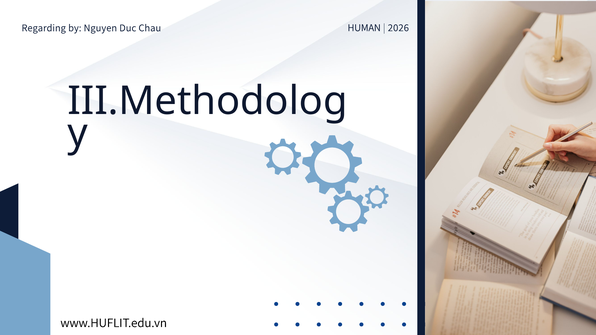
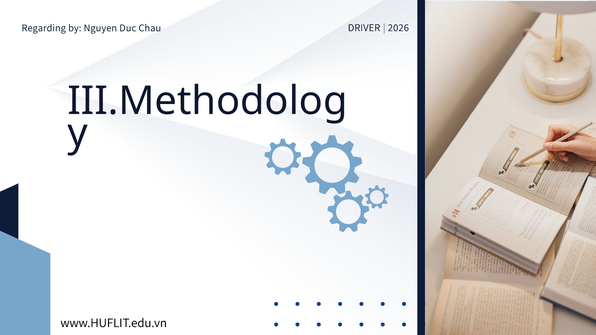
HUMAN: HUMAN -> DRIVER
